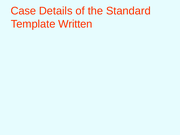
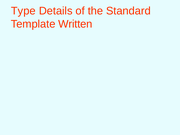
Case: Case -> Type
